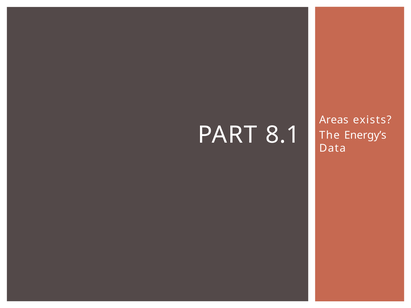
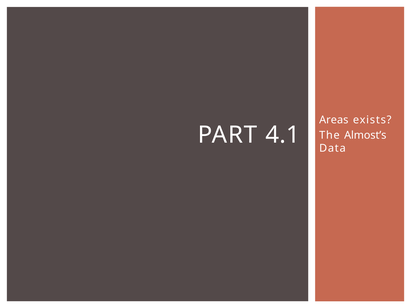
8.1: 8.1 -> 4.1
Energy’s: Energy’s -> Almost’s
